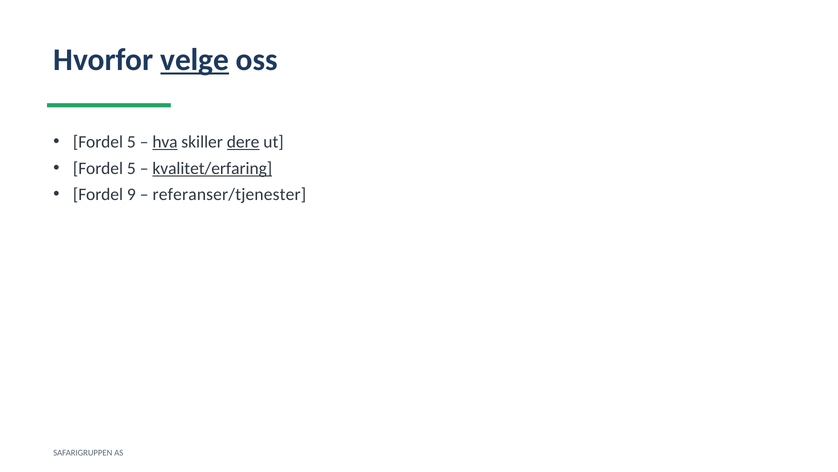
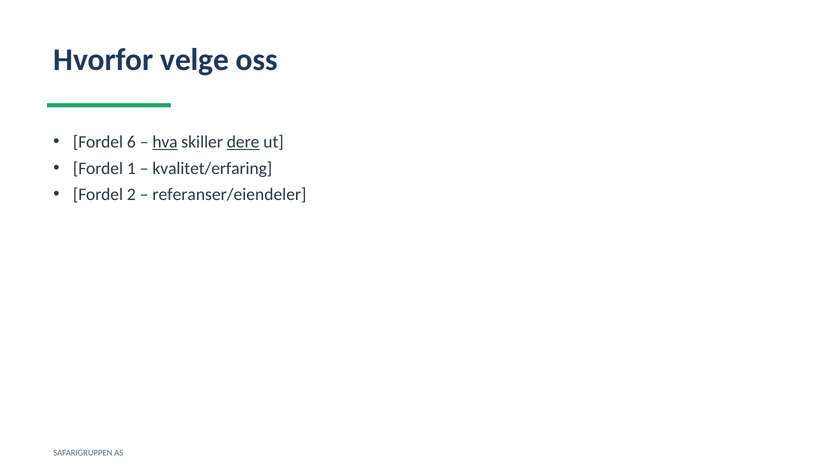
velge underline: present -> none
5 at (131, 142): 5 -> 6
5 at (131, 168): 5 -> 1
kvalitet/erfaring underline: present -> none
9: 9 -> 2
referanser/tjenester: referanser/tjenester -> referanser/eiendeler
